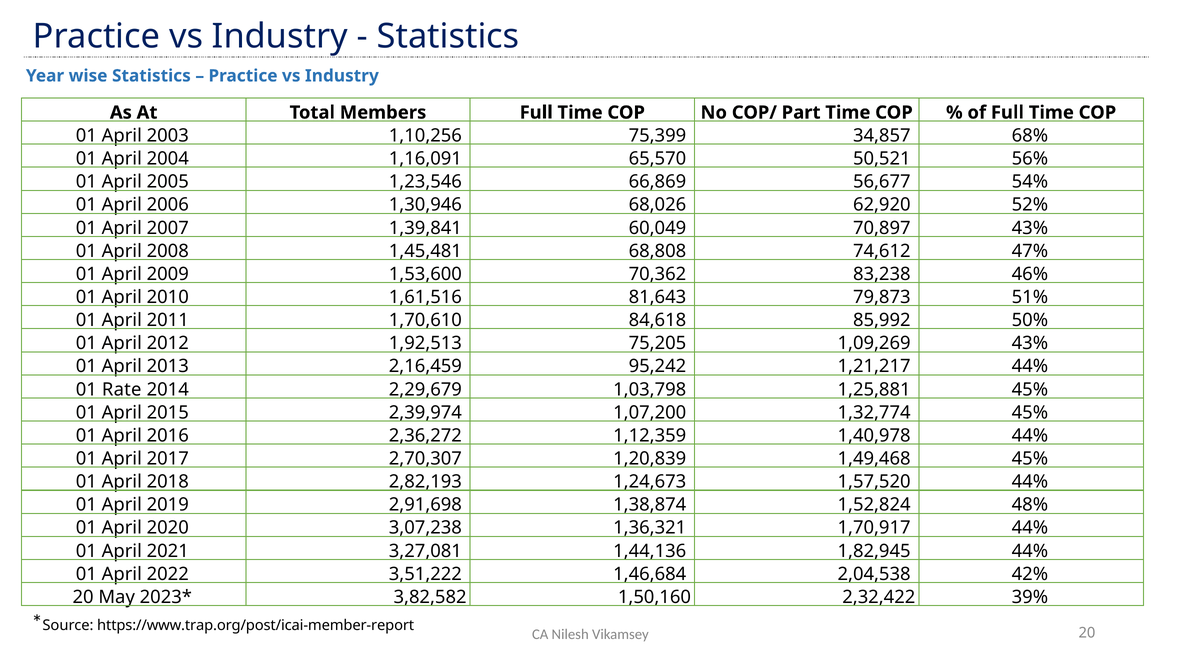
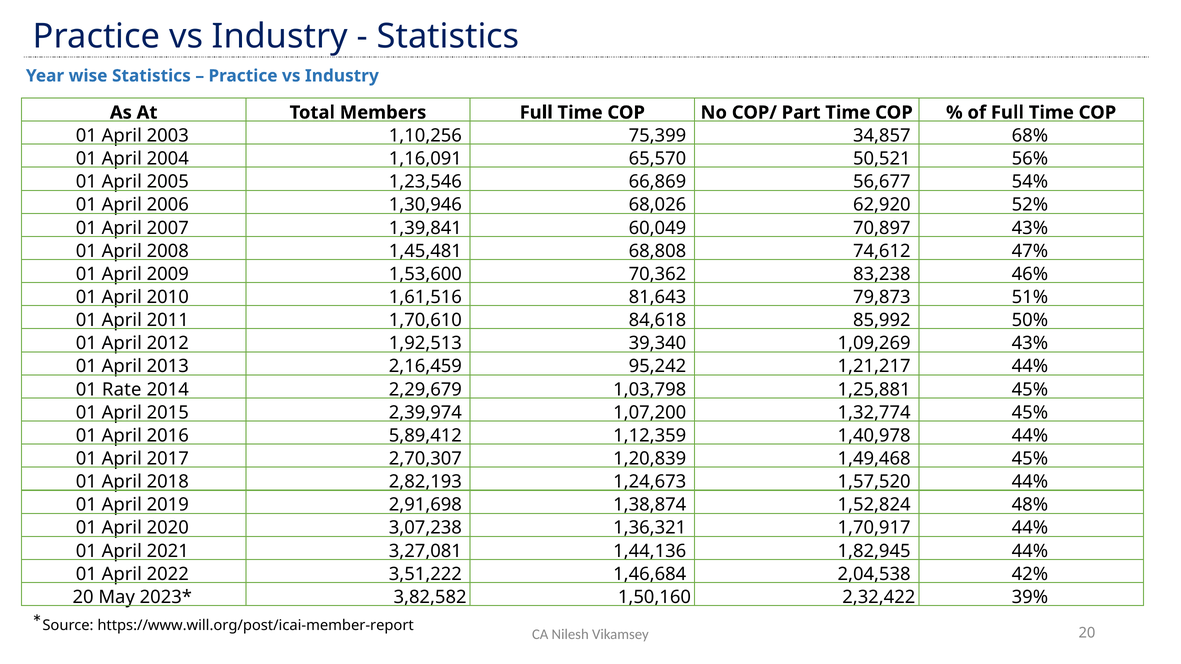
75,205: 75,205 -> 39,340
2,36,272: 2,36,272 -> 5,89,412
https://www.trap.org/post/icai-member-report: https://www.trap.org/post/icai-member-report -> https://www.will.org/post/icai-member-report
